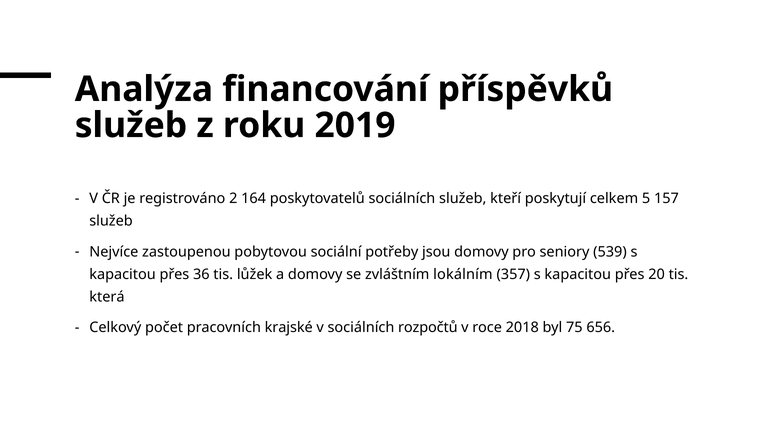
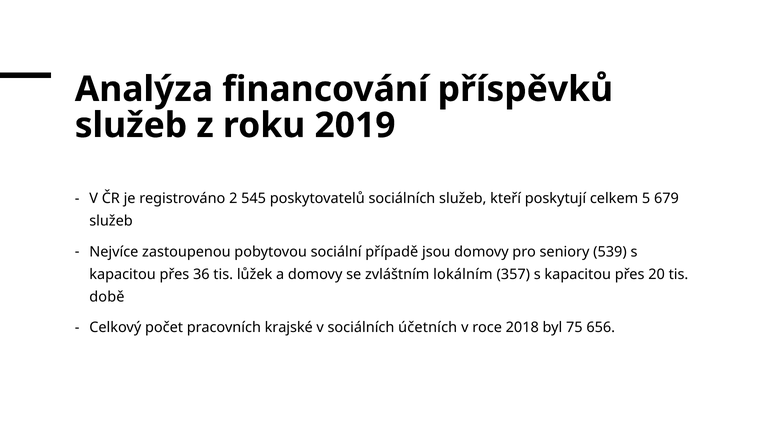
164: 164 -> 545
157: 157 -> 679
potřeby: potřeby -> případě
která: která -> době
rozpočtů: rozpočtů -> účetních
